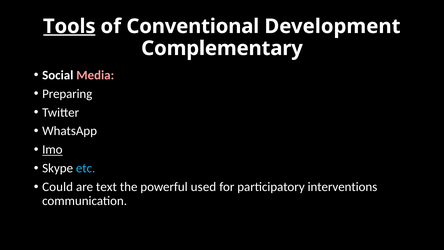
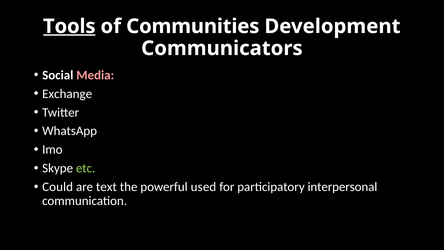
Conventional: Conventional -> Communities
Complementary: Complementary -> Communicators
Preparing: Preparing -> Exchange
Imo underline: present -> none
etc colour: light blue -> light green
interventions: interventions -> interpersonal
